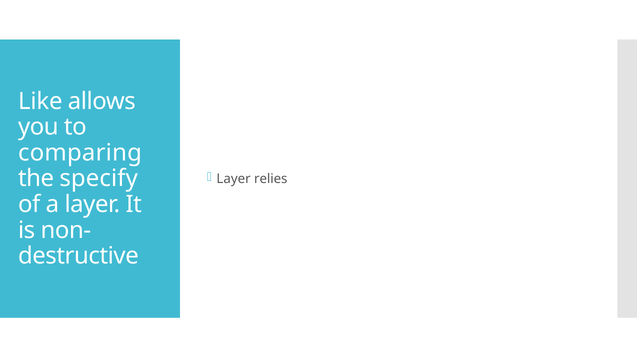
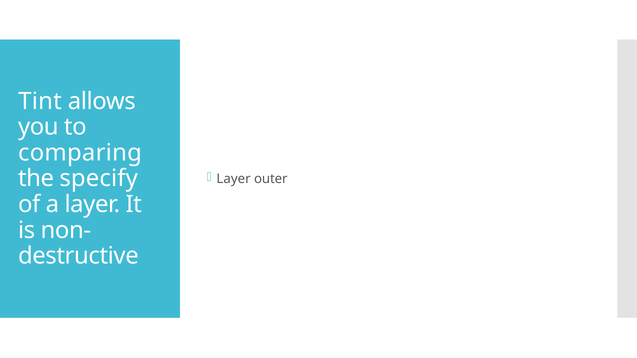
Like: Like -> Tint
relies: relies -> outer
